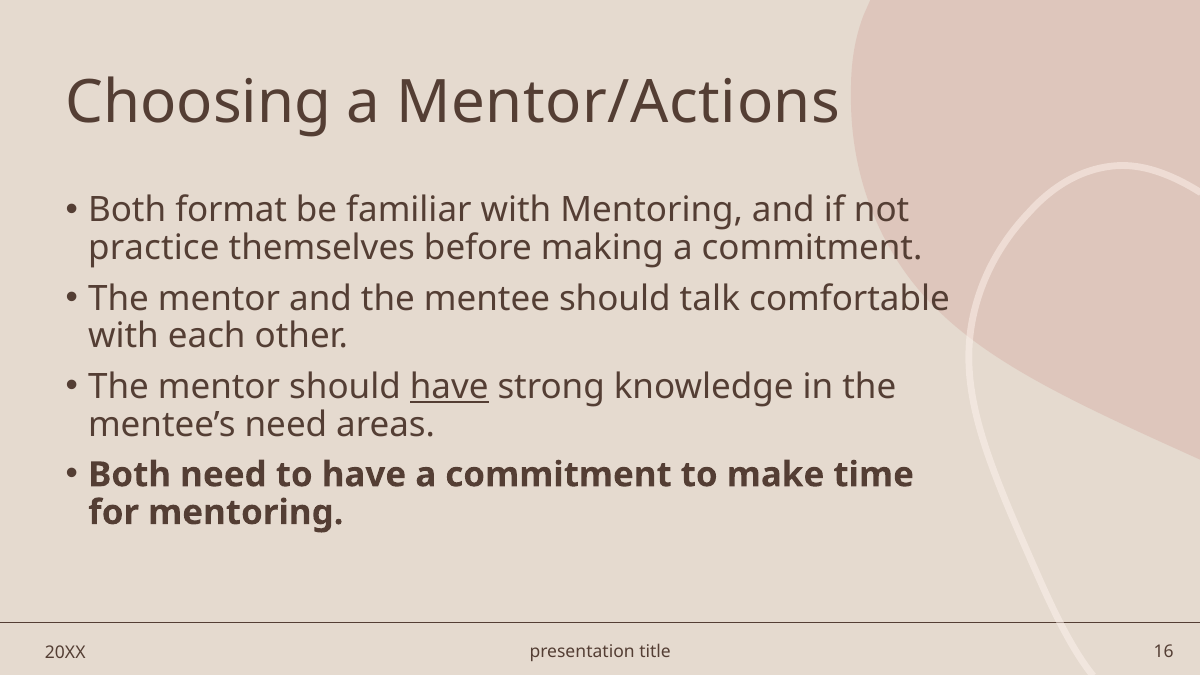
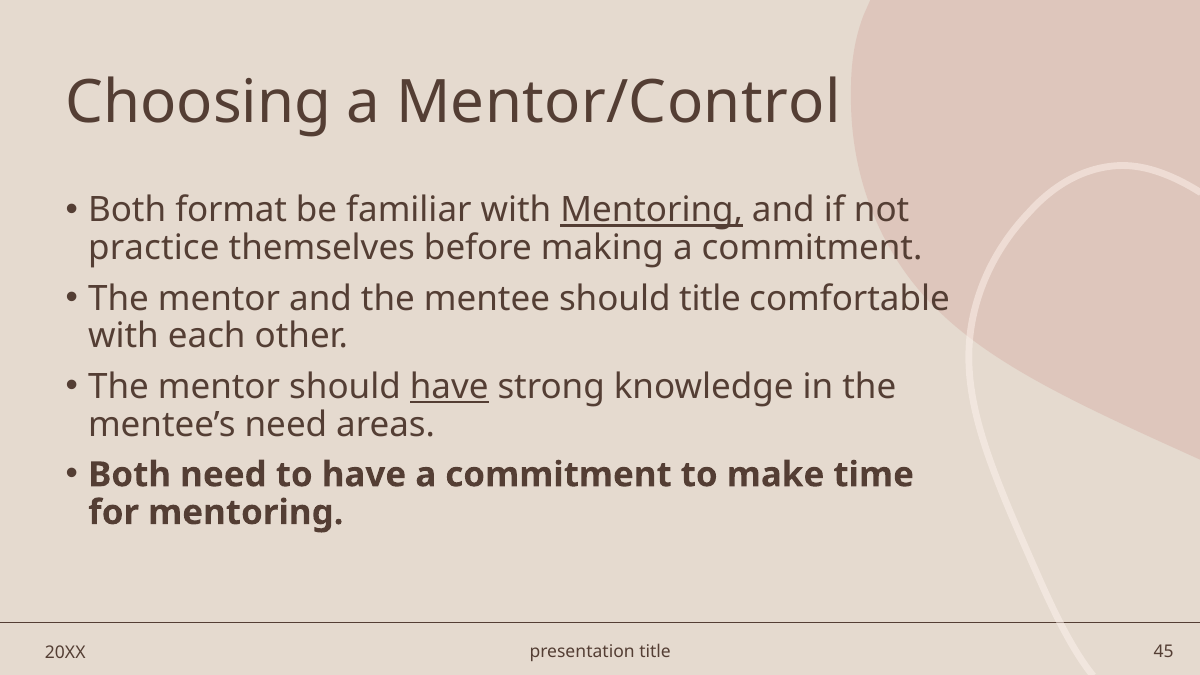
Mentor/Actions: Mentor/Actions -> Mentor/Control
Mentoring at (652, 210) underline: none -> present
should talk: talk -> title
16: 16 -> 45
